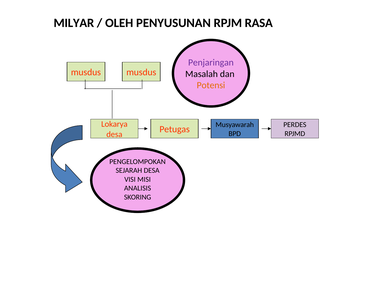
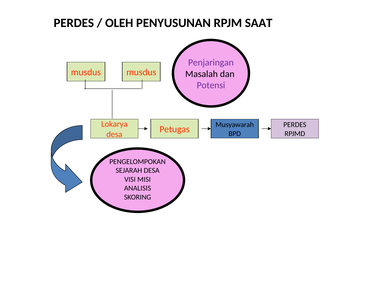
MILYAR at (74, 23): MILYAR -> PERDES
RASA: RASA -> SAAT
Potensi colour: orange -> purple
